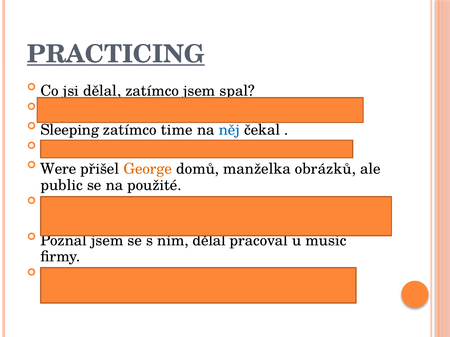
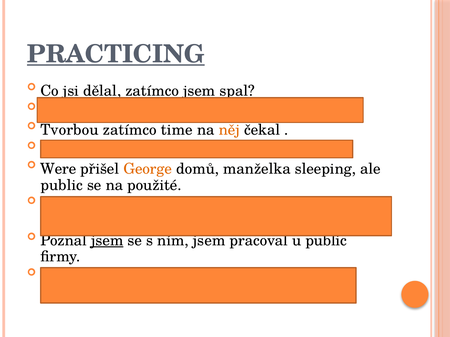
Sleeping at (70, 130): Sleeping -> Tvorbou
něj colour: blue -> orange
manželka obrázků: obrázků -> sleeping
jsem at (107, 241) underline: none -> present
ním dělal: dělal -> jsem
u music: music -> public
